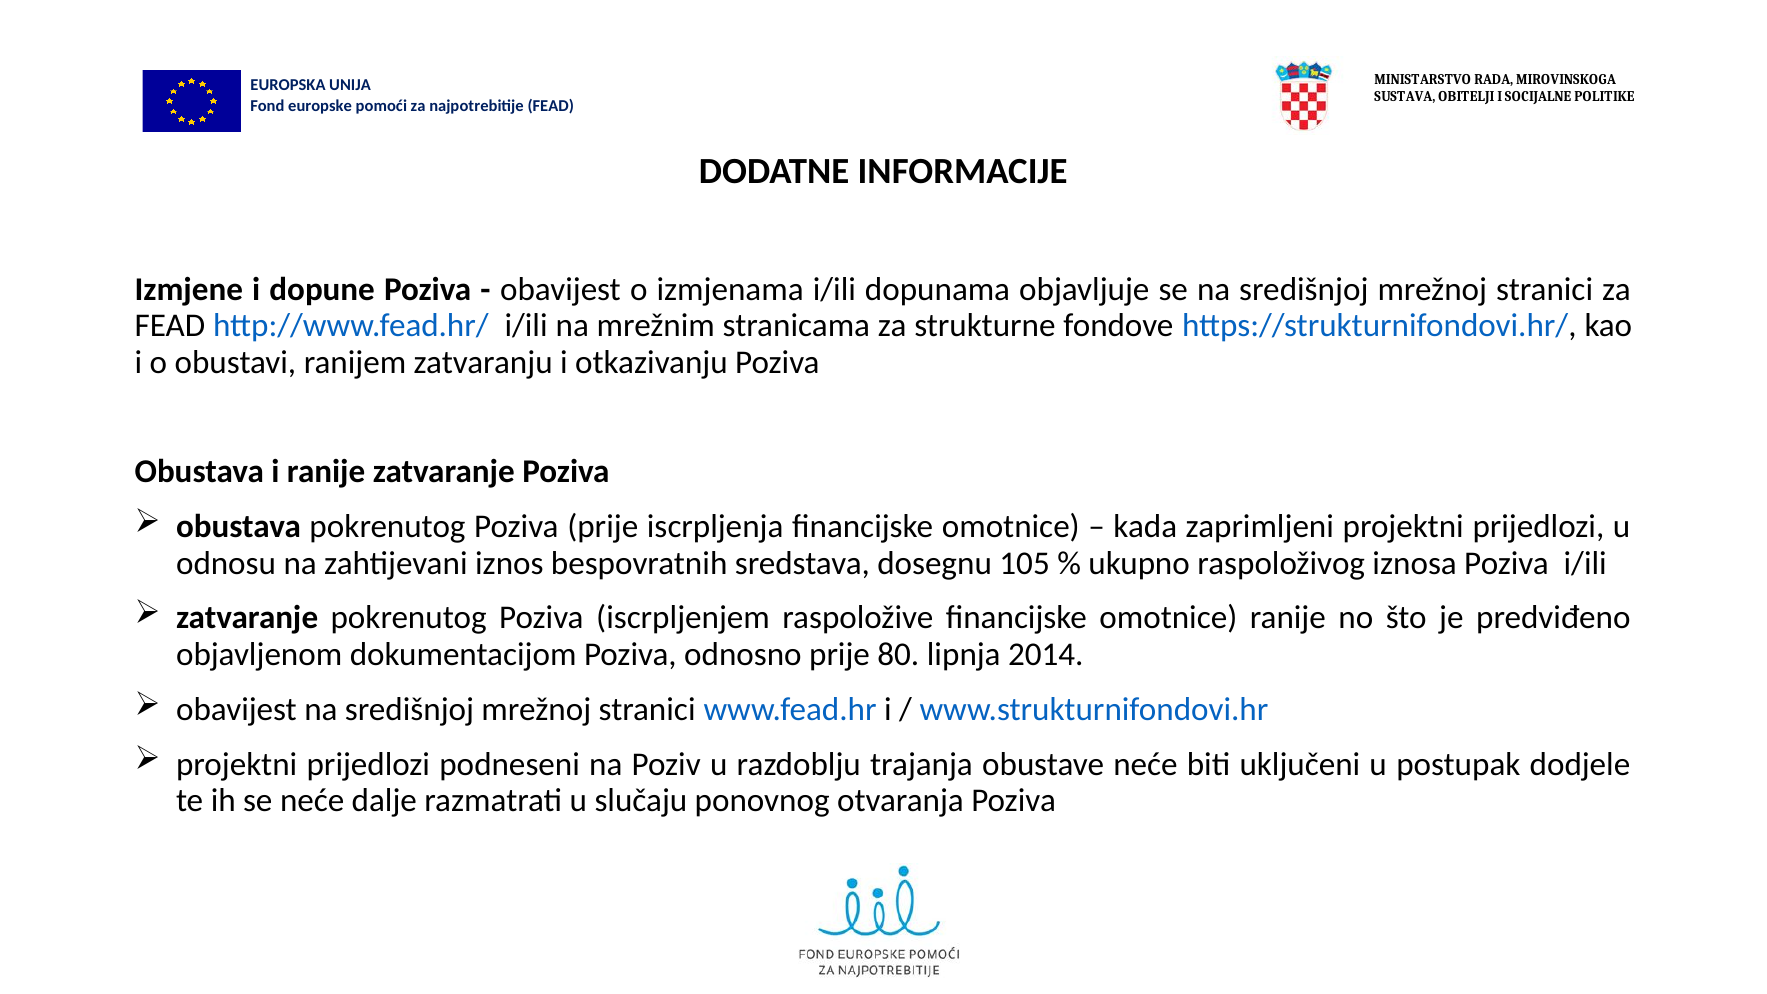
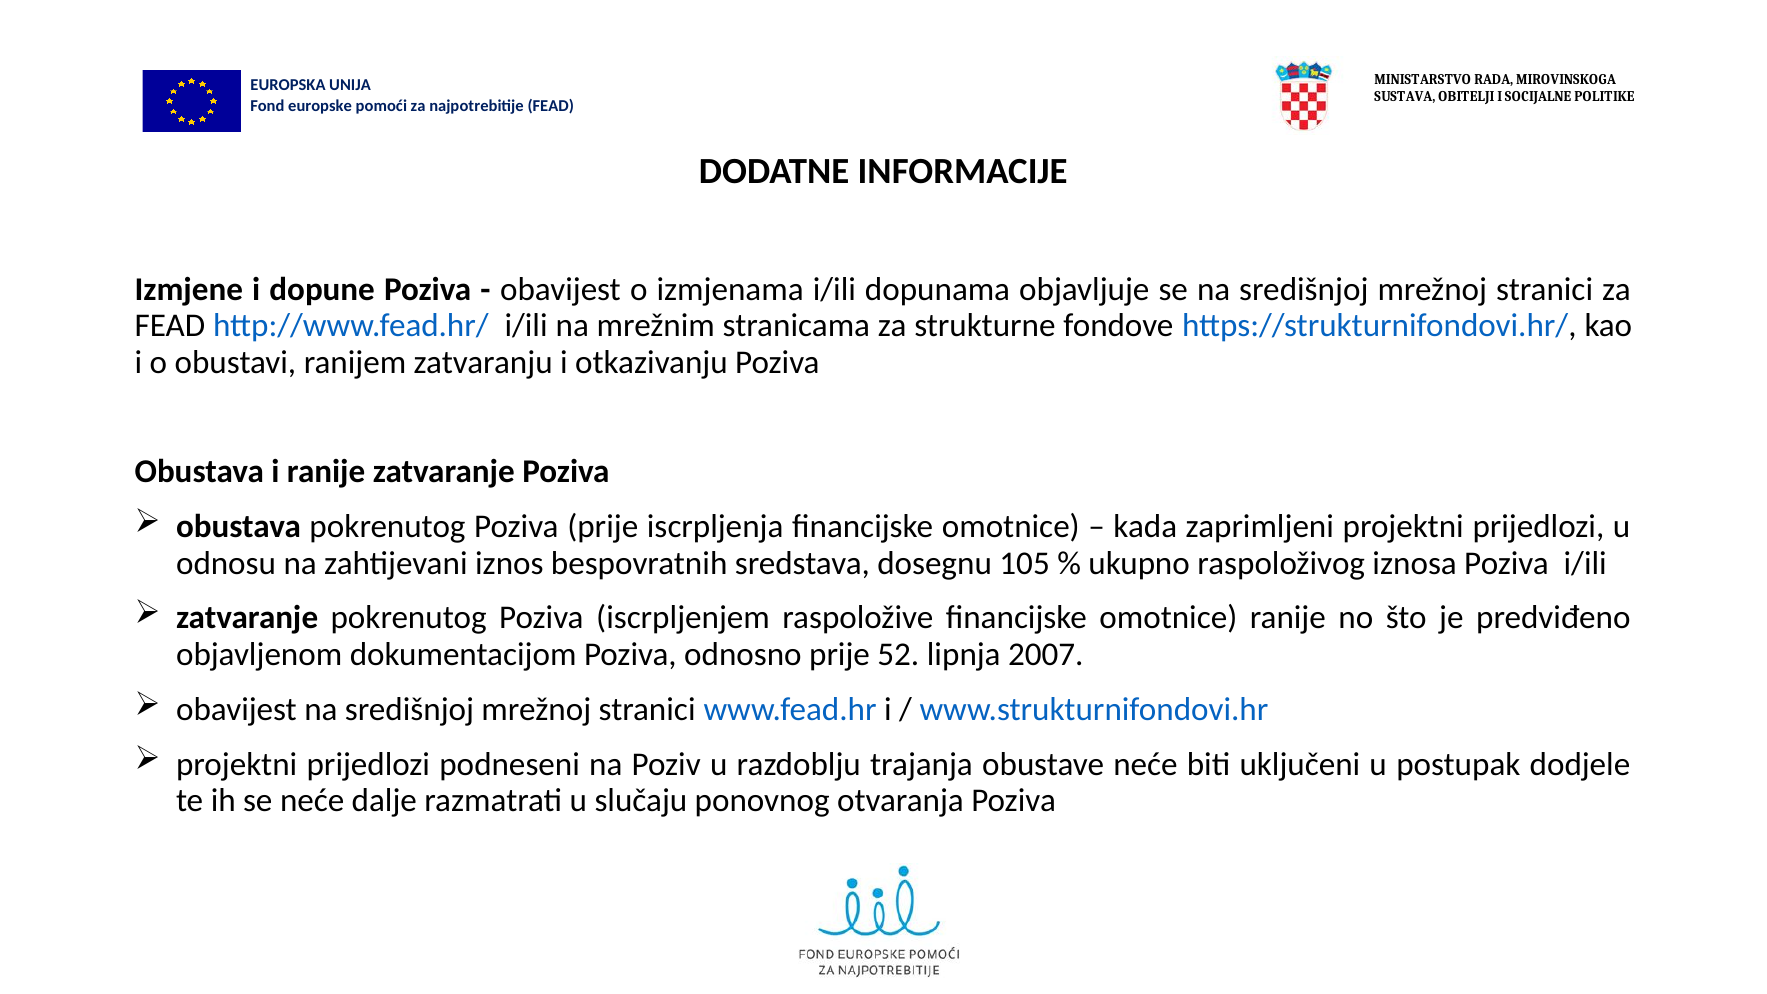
80: 80 -> 52
2014: 2014 -> 2007
